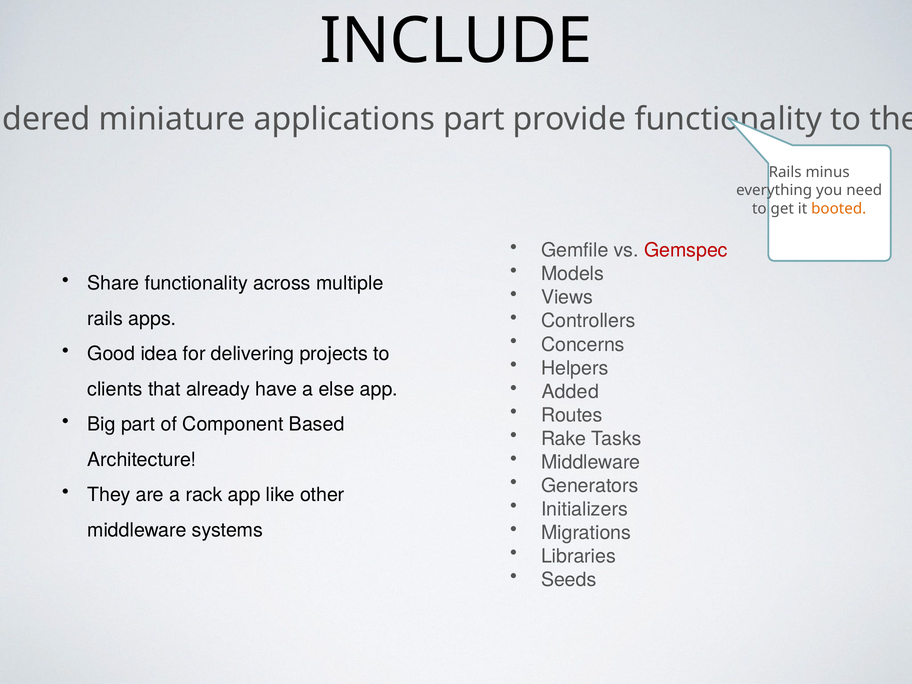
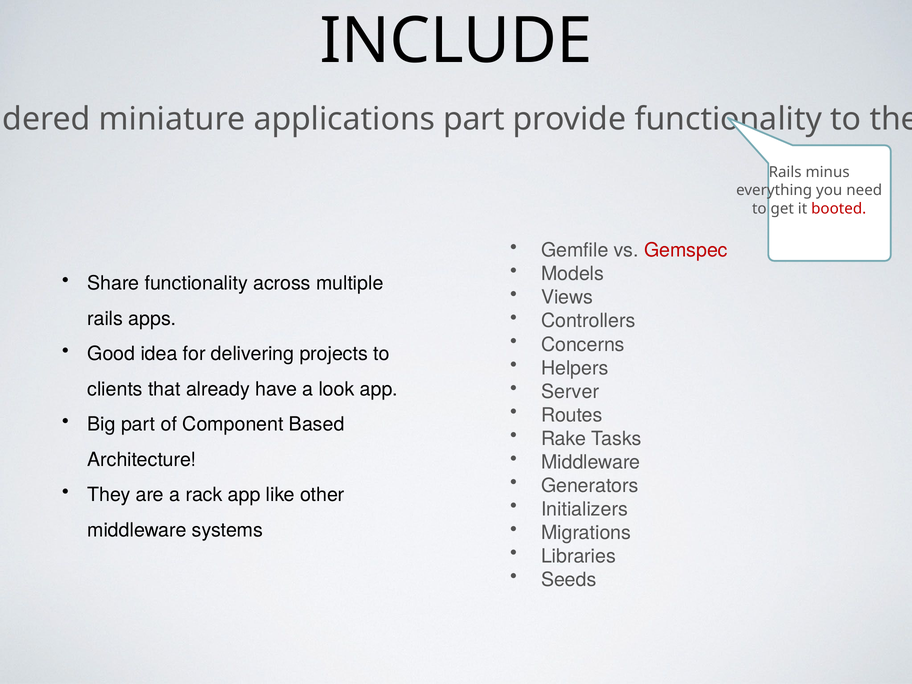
booted colour: orange -> red
Added: Added -> Server
else: else -> look
